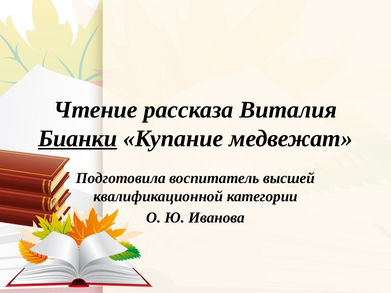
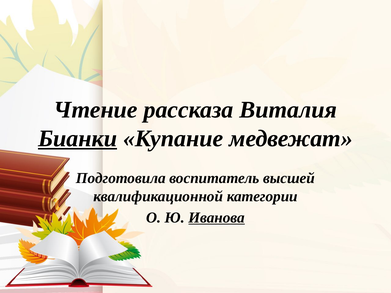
Иванова underline: none -> present
